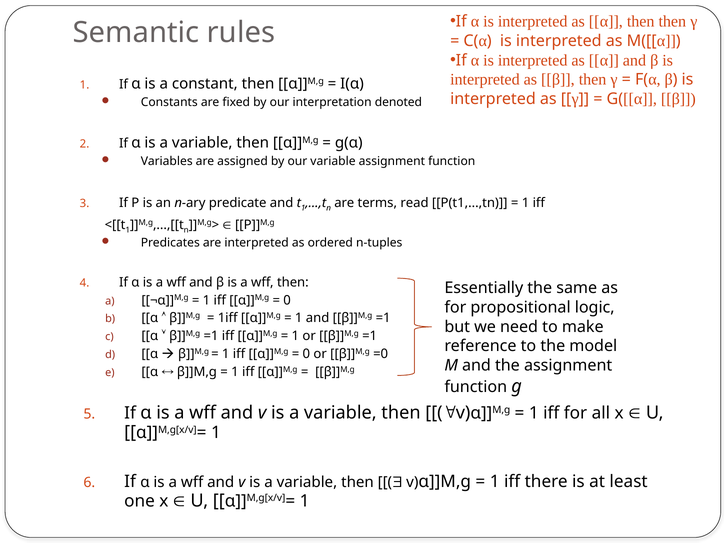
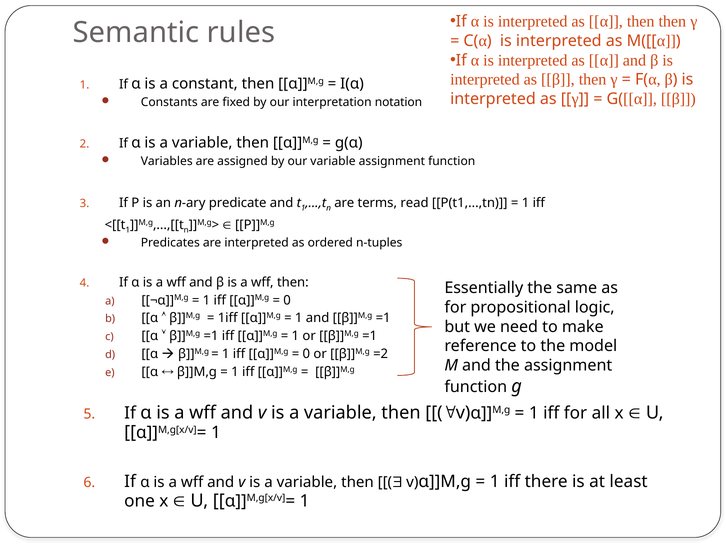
denoted: denoted -> notation
=0: =0 -> =2
